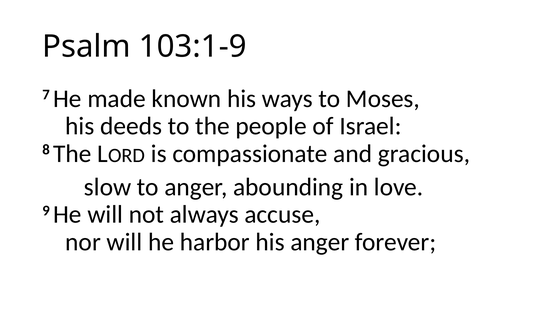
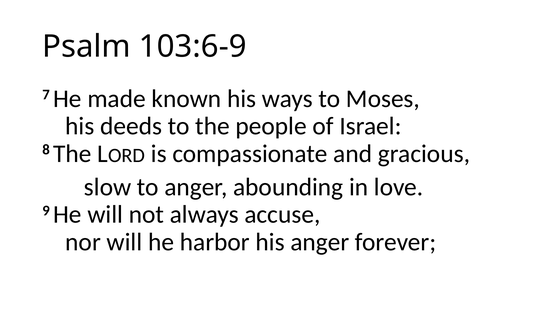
103:1-9: 103:1-9 -> 103:6-9
